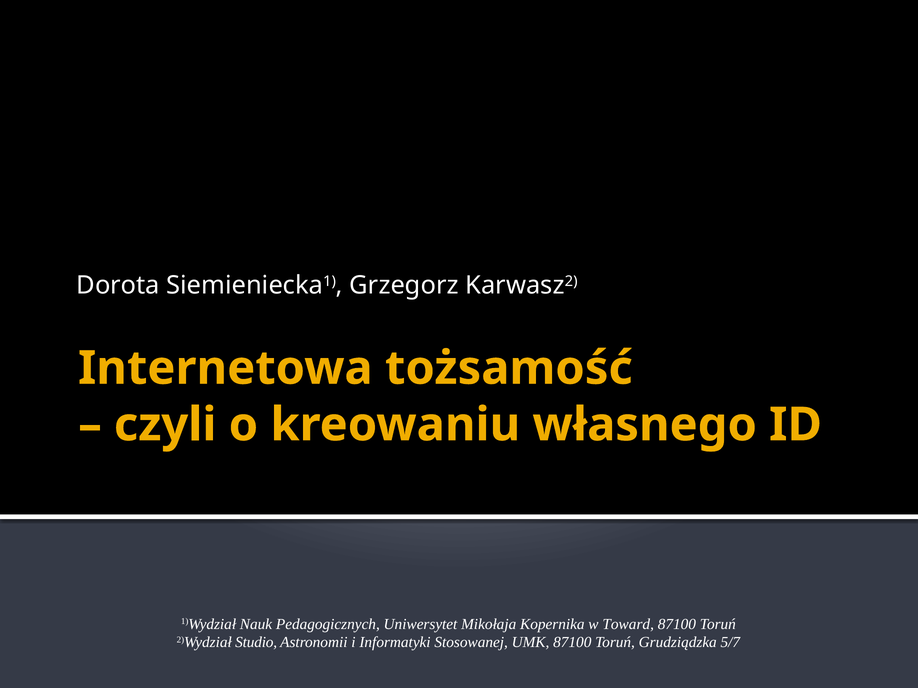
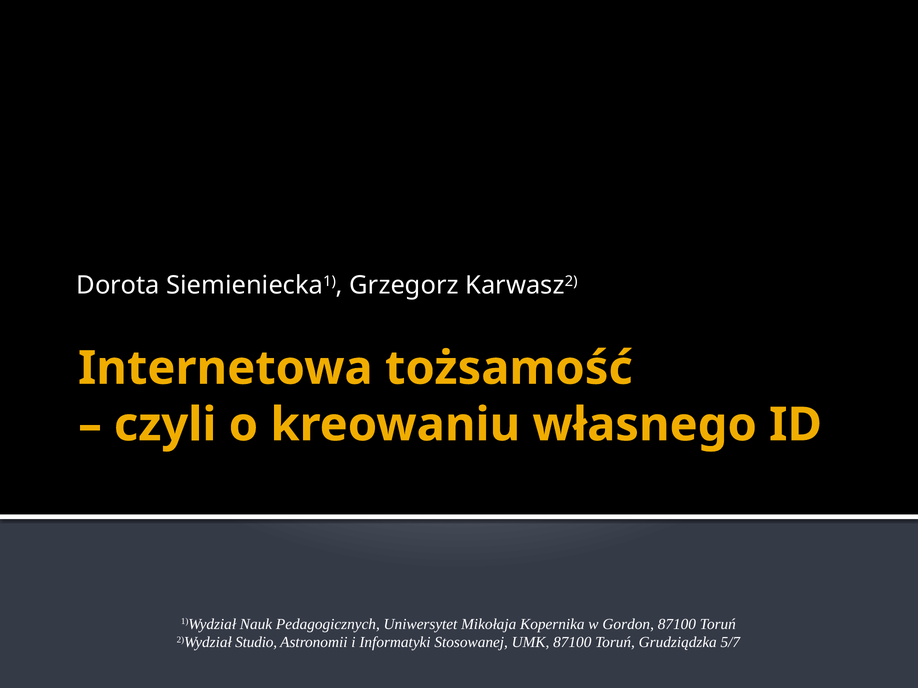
Toward: Toward -> Gordon
